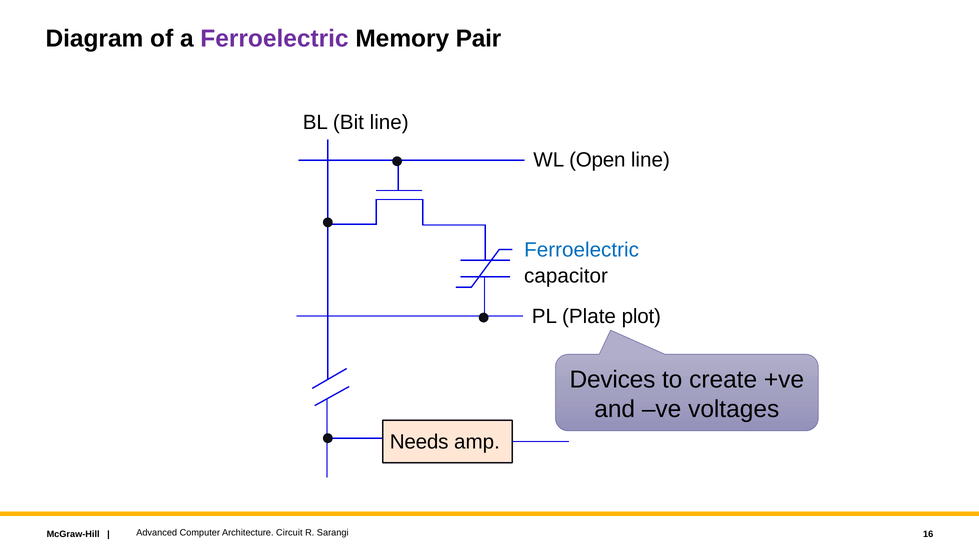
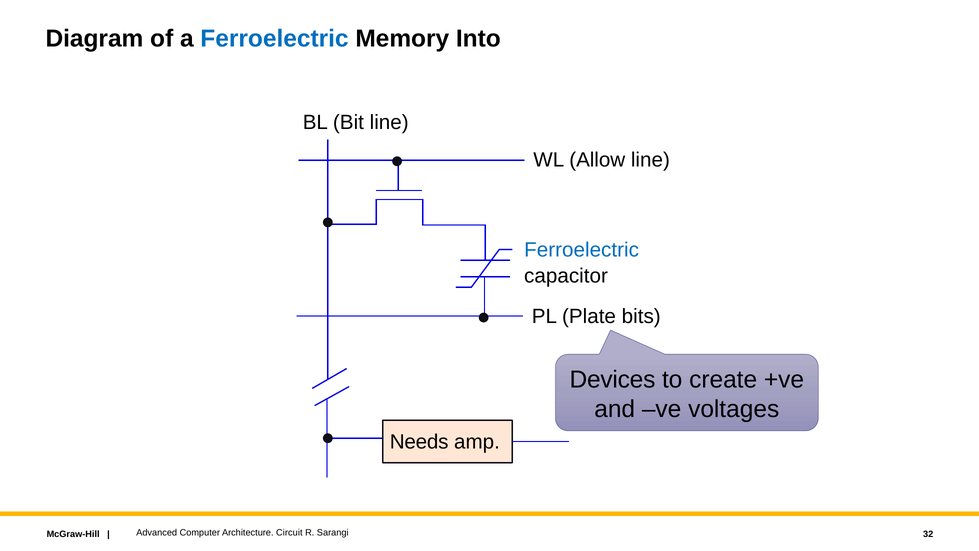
Ferroelectric at (274, 39) colour: purple -> blue
Pair: Pair -> Into
Open: Open -> Allow
plot: plot -> bits
16: 16 -> 32
